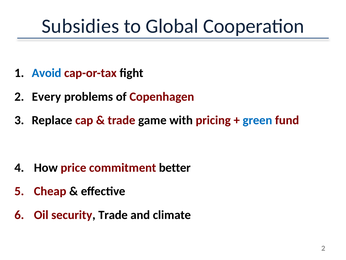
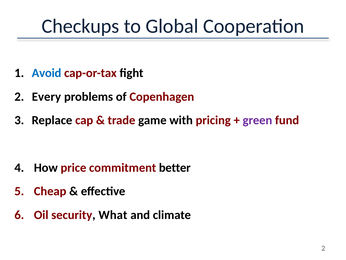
Subsidies: Subsidies -> Checkups
green colour: blue -> purple
security Trade: Trade -> What
